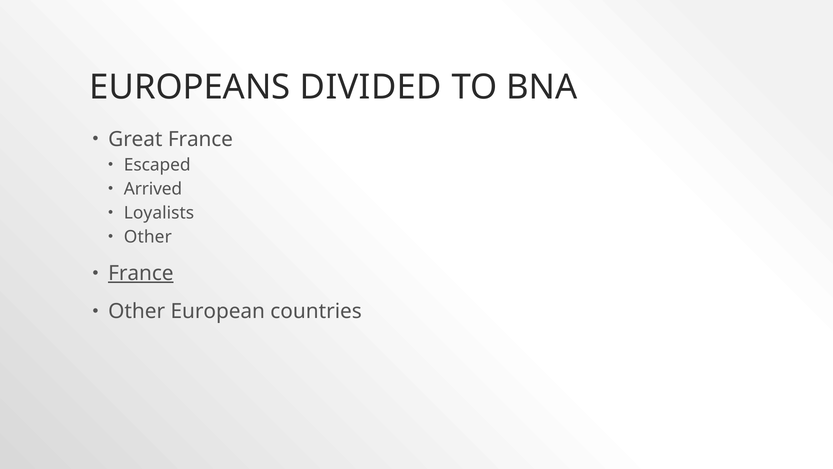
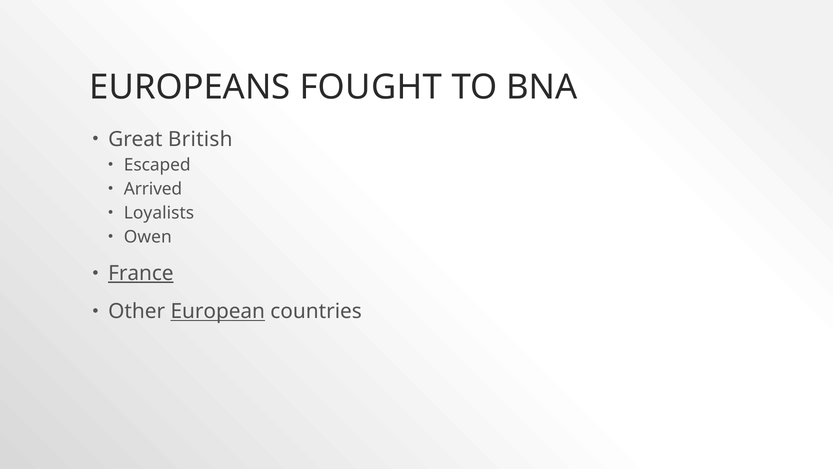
DIVIDED: DIVIDED -> FOUGHT
Great France: France -> British
Other at (148, 237): Other -> Owen
European underline: none -> present
